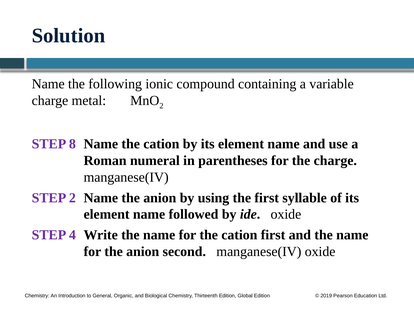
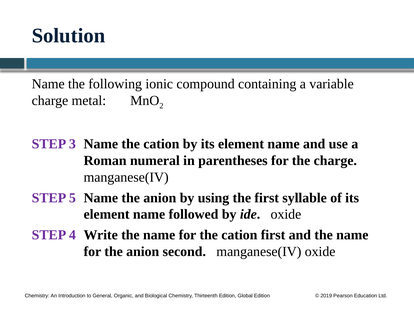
8: 8 -> 3
STEP 2: 2 -> 5
